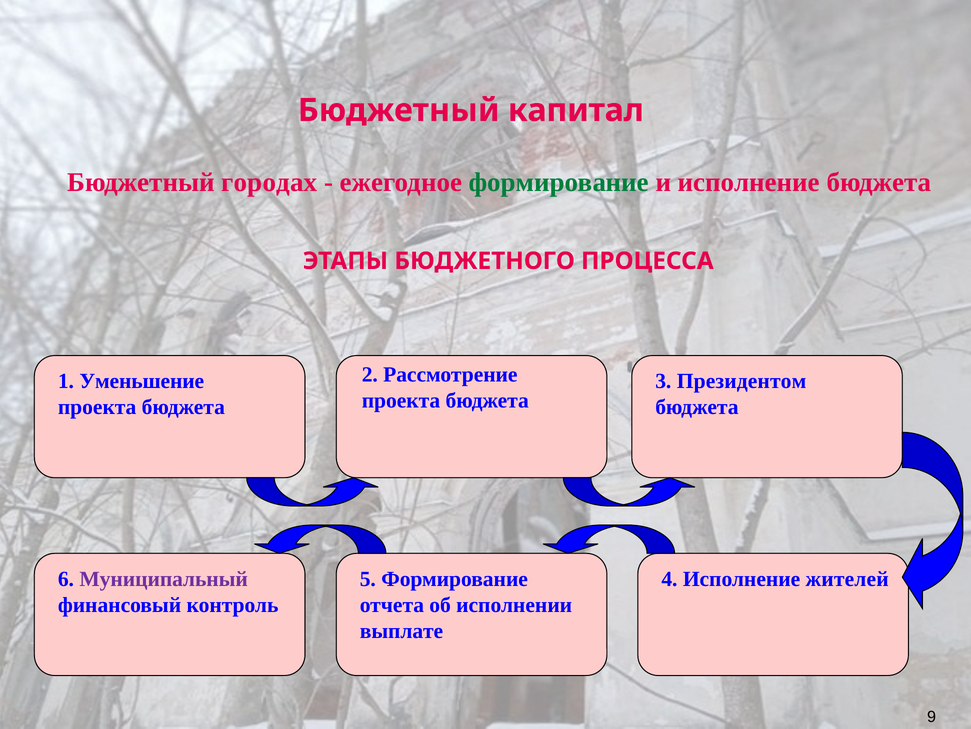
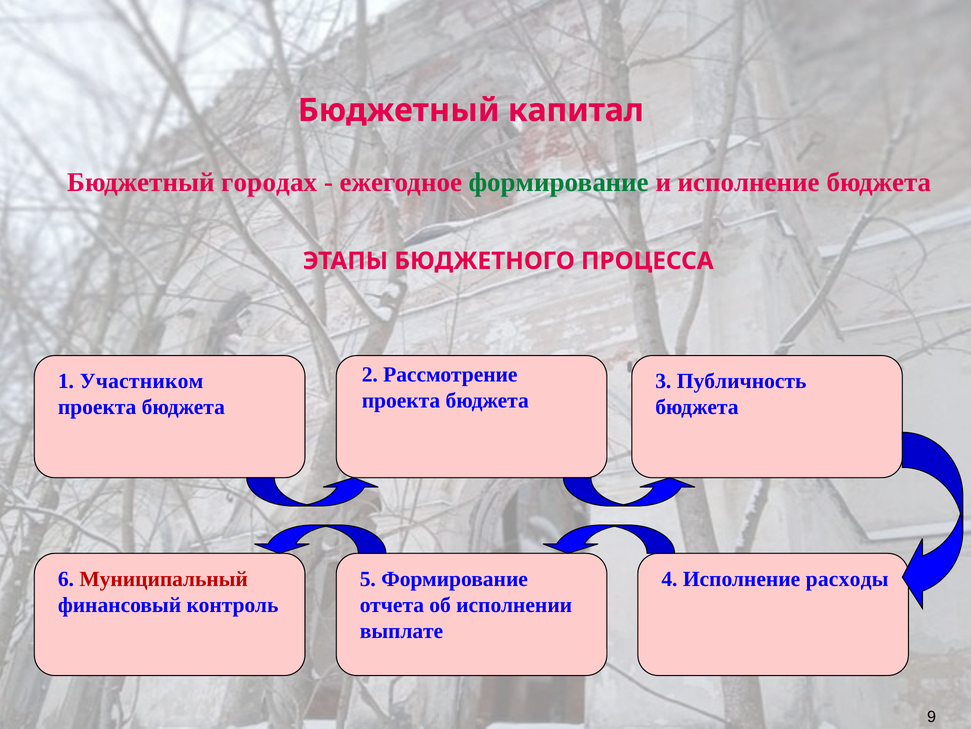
Уменьшение: Уменьшение -> Участником
Президентом: Президентом -> Публичность
Муниципальный colour: purple -> red
жителей: жителей -> расходы
